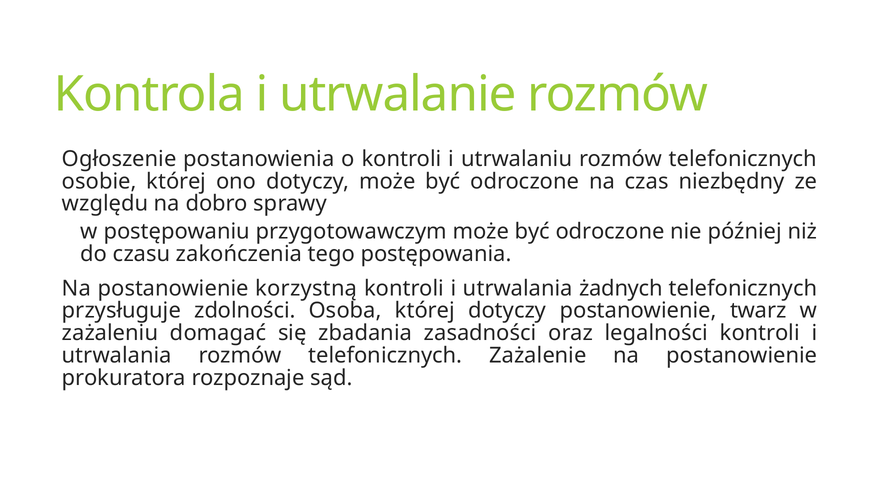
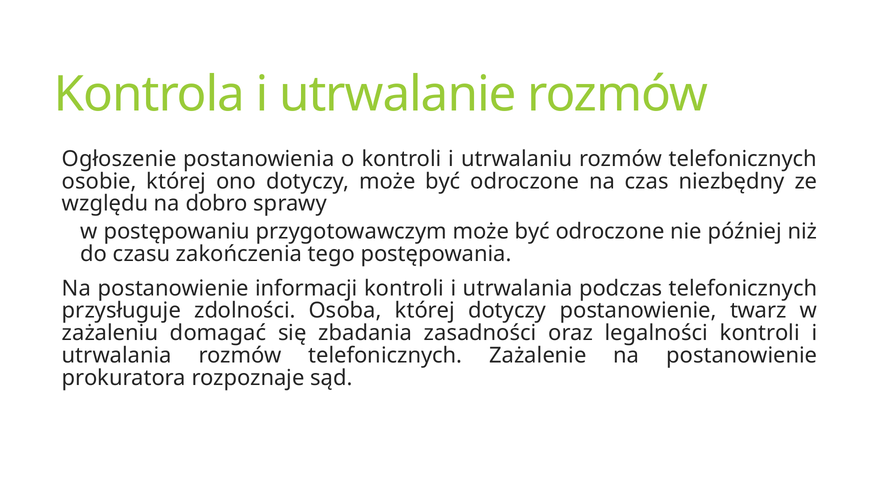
korzystną: korzystną -> informacji
żadnych: żadnych -> podczas
